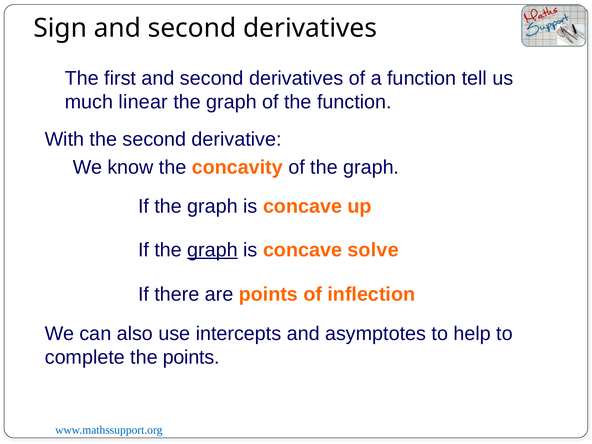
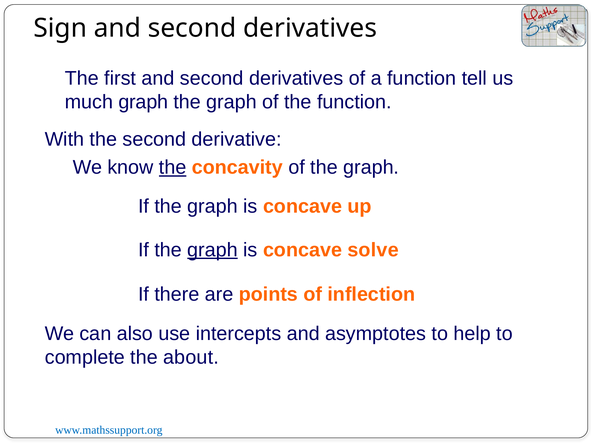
much linear: linear -> graph
the at (173, 167) underline: none -> present
the points: points -> about
